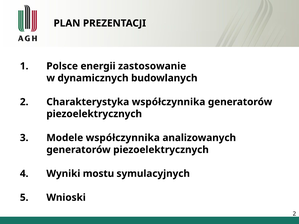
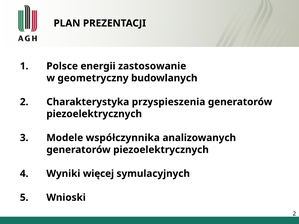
dynamicznych: dynamicznych -> geometryczny
Charakterystyka współczynnika: współczynnika -> przyspieszenia
mostu: mostu -> więcej
